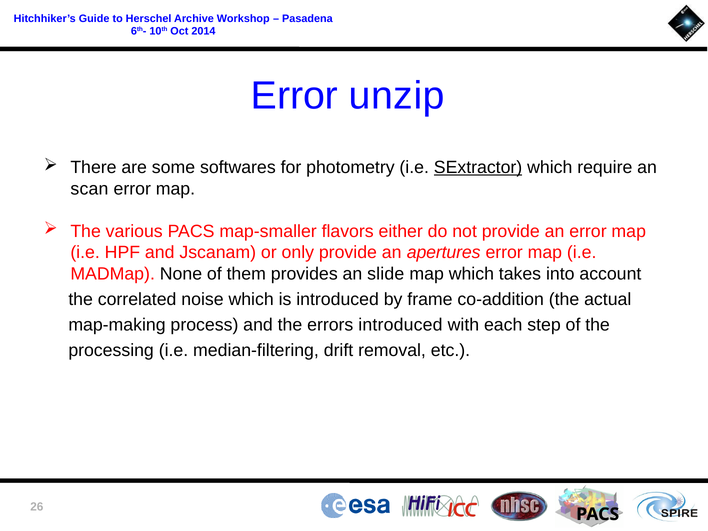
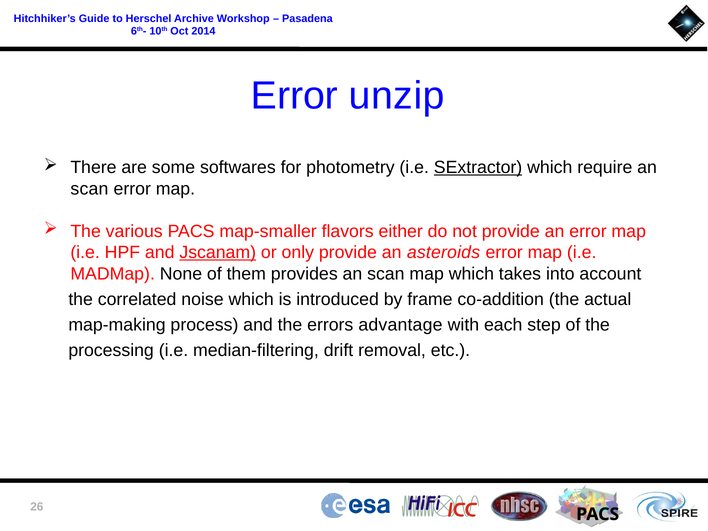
Jscanam underline: none -> present
apertures: apertures -> asteroids
provides an slide: slide -> scan
errors introduced: introduced -> advantage
